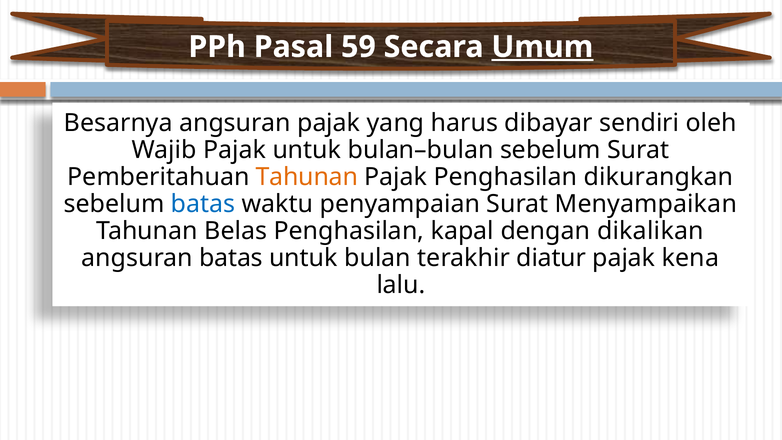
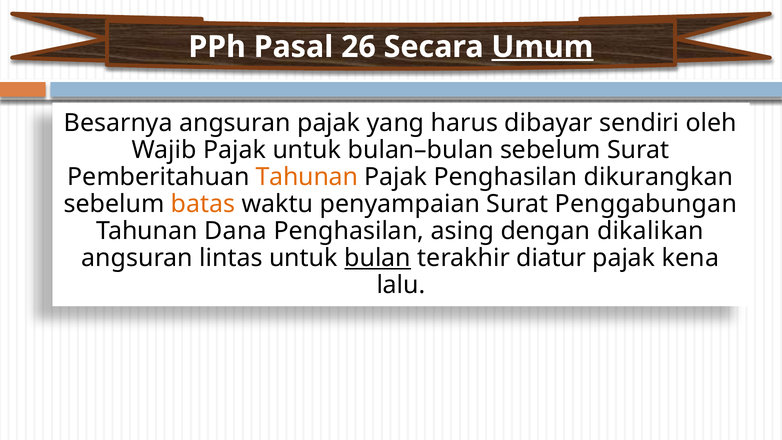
59: 59 -> 26
batas at (203, 204) colour: blue -> orange
Menyampaikan: Menyampaikan -> Penggabungan
Belas: Belas -> Dana
kapal: kapal -> asing
angsuran batas: batas -> lintas
bulan underline: none -> present
